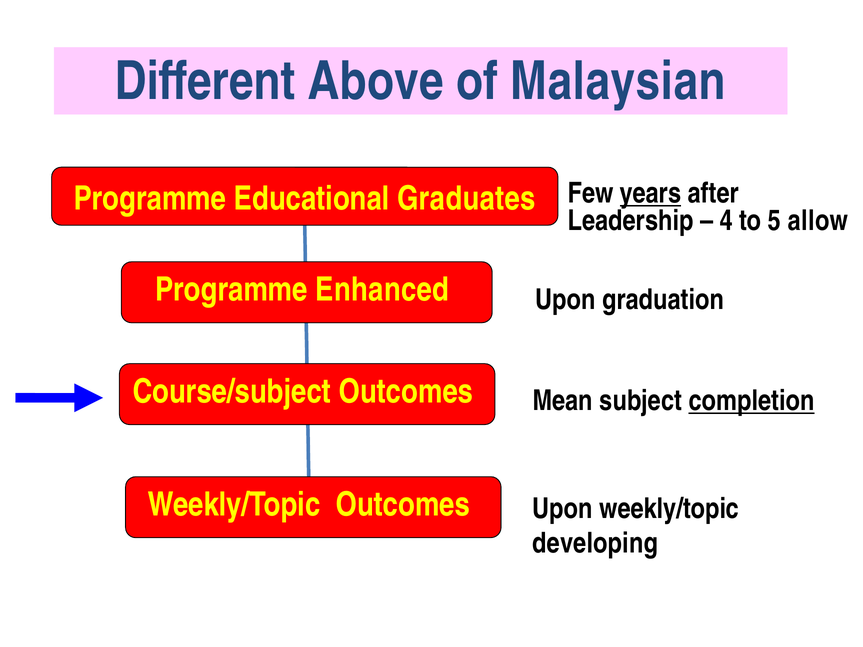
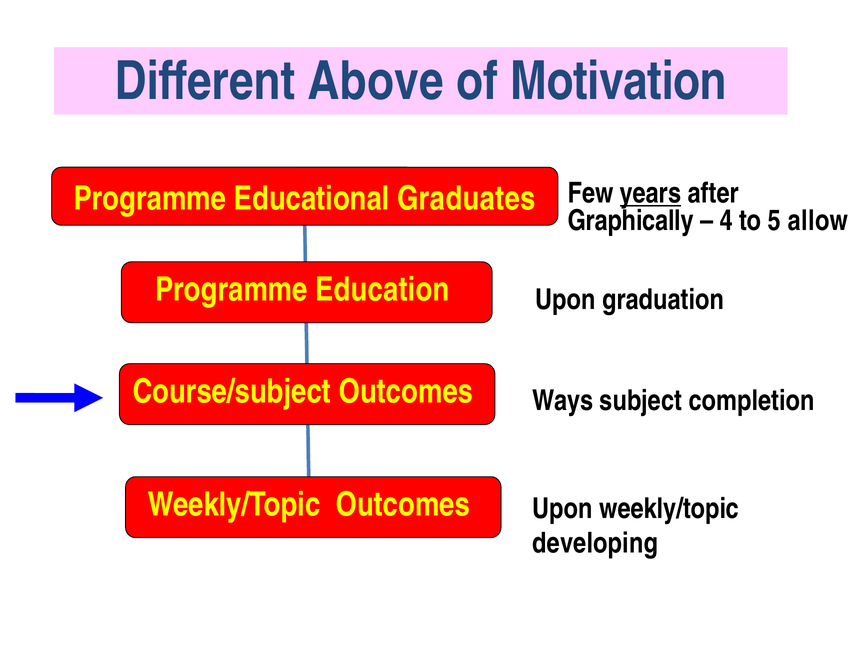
Malaysian: Malaysian -> Motivation
Leadership: Leadership -> Graphically
Enhanced: Enhanced -> Education
Mean: Mean -> Ways
completion underline: present -> none
